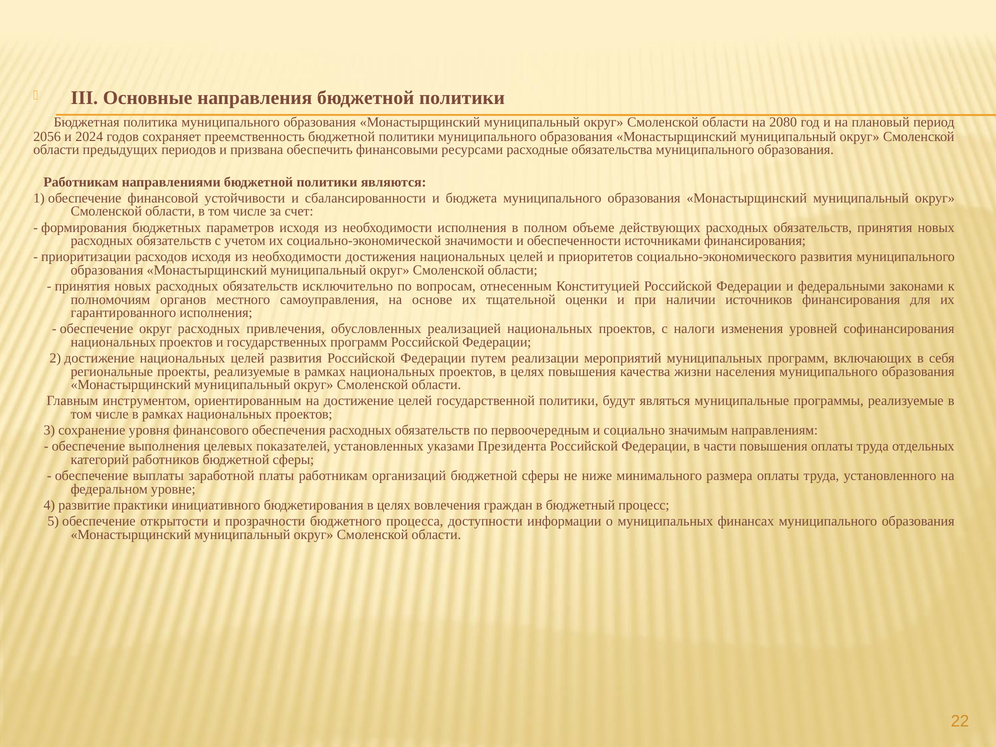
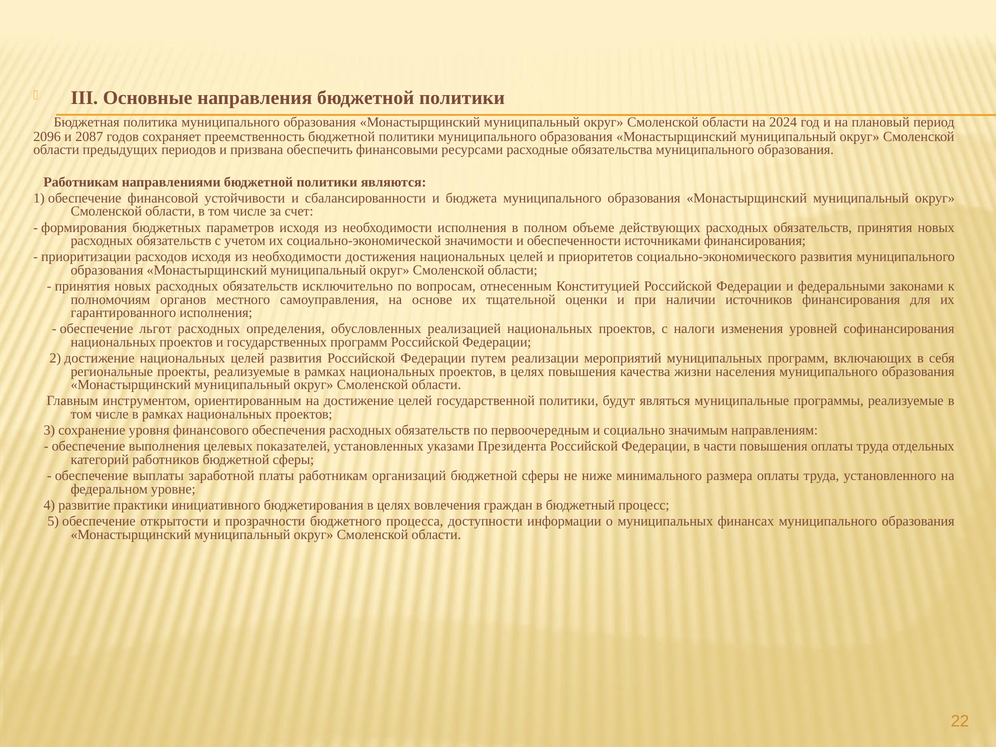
2080: 2080 -> 2024
2056: 2056 -> 2096
2024: 2024 -> 2087
обеспечение округ: округ -> льгот
привлечения: привлечения -> определения
